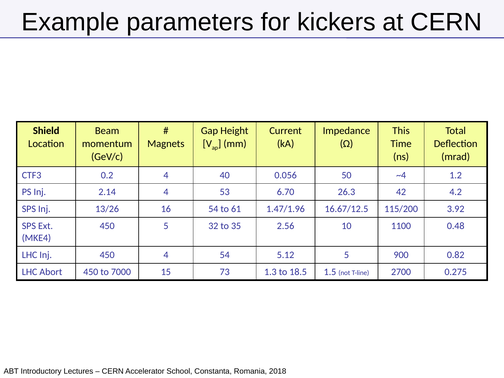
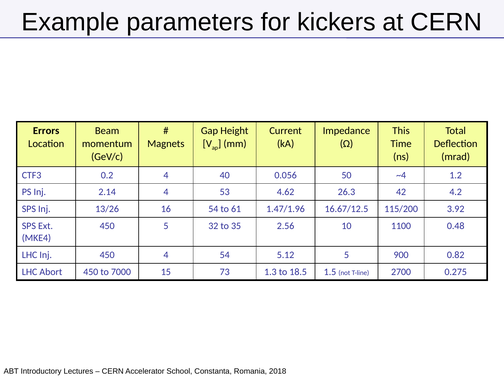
Shield: Shield -> Errors
6.70: 6.70 -> 4.62
